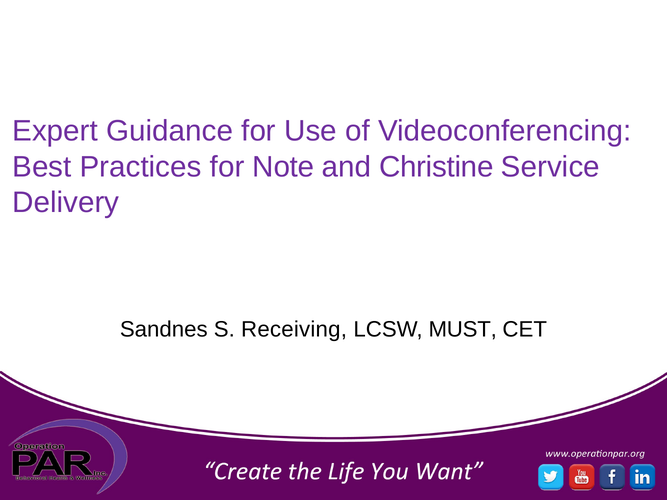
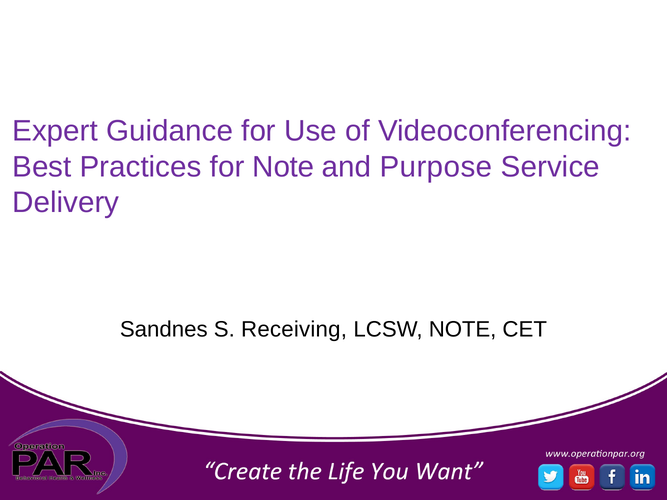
Christine: Christine -> Purpose
LCSW MUST: MUST -> NOTE
